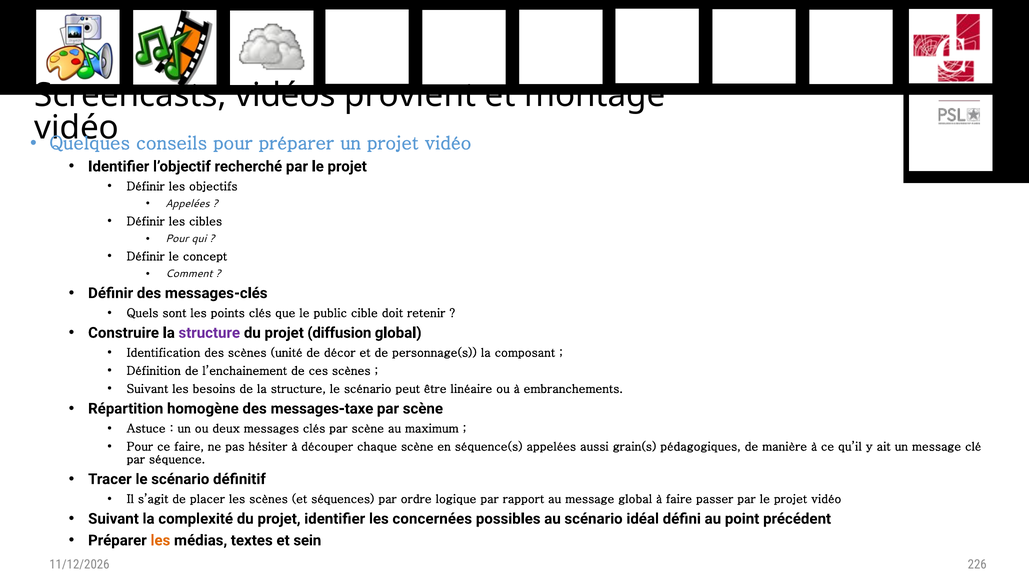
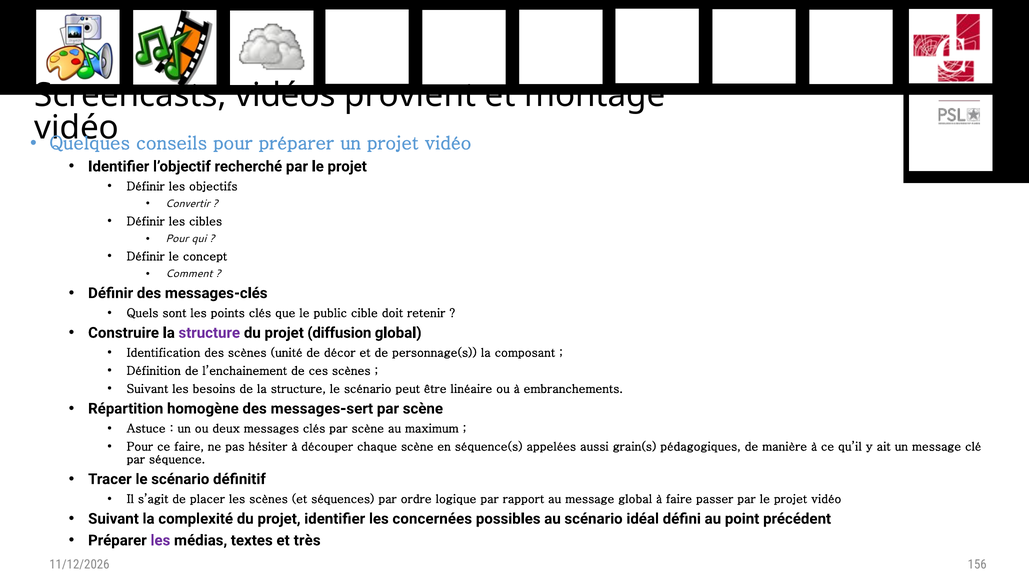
Appelées at (188, 204): Appelées -> Convertir
messages-taxe: messages-taxe -> messages-sert
les at (160, 540) colour: orange -> purple
sein: sein -> très
226: 226 -> 156
